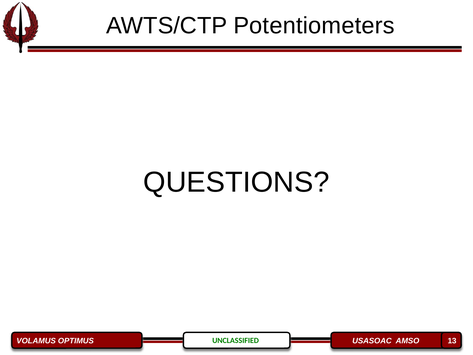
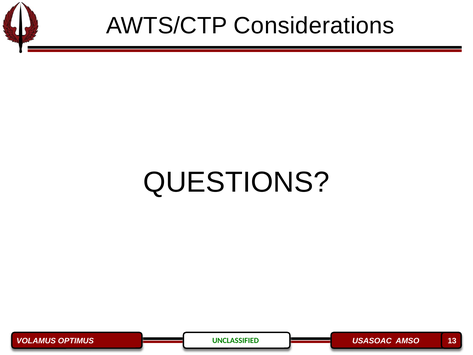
Potentiometers: Potentiometers -> Considerations
